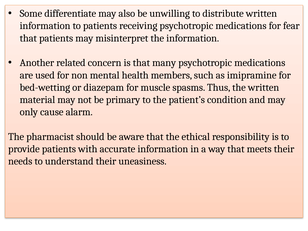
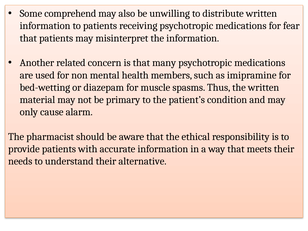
differentiate: differentiate -> comprehend
uneasiness: uneasiness -> alternative
